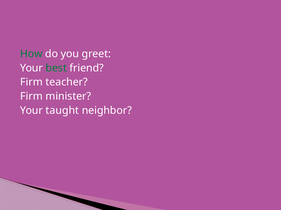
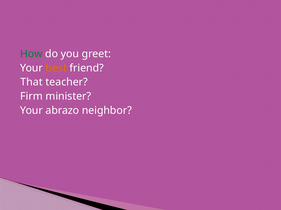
best colour: green -> orange
Firm at (31, 82): Firm -> That
taught: taught -> abrazo
